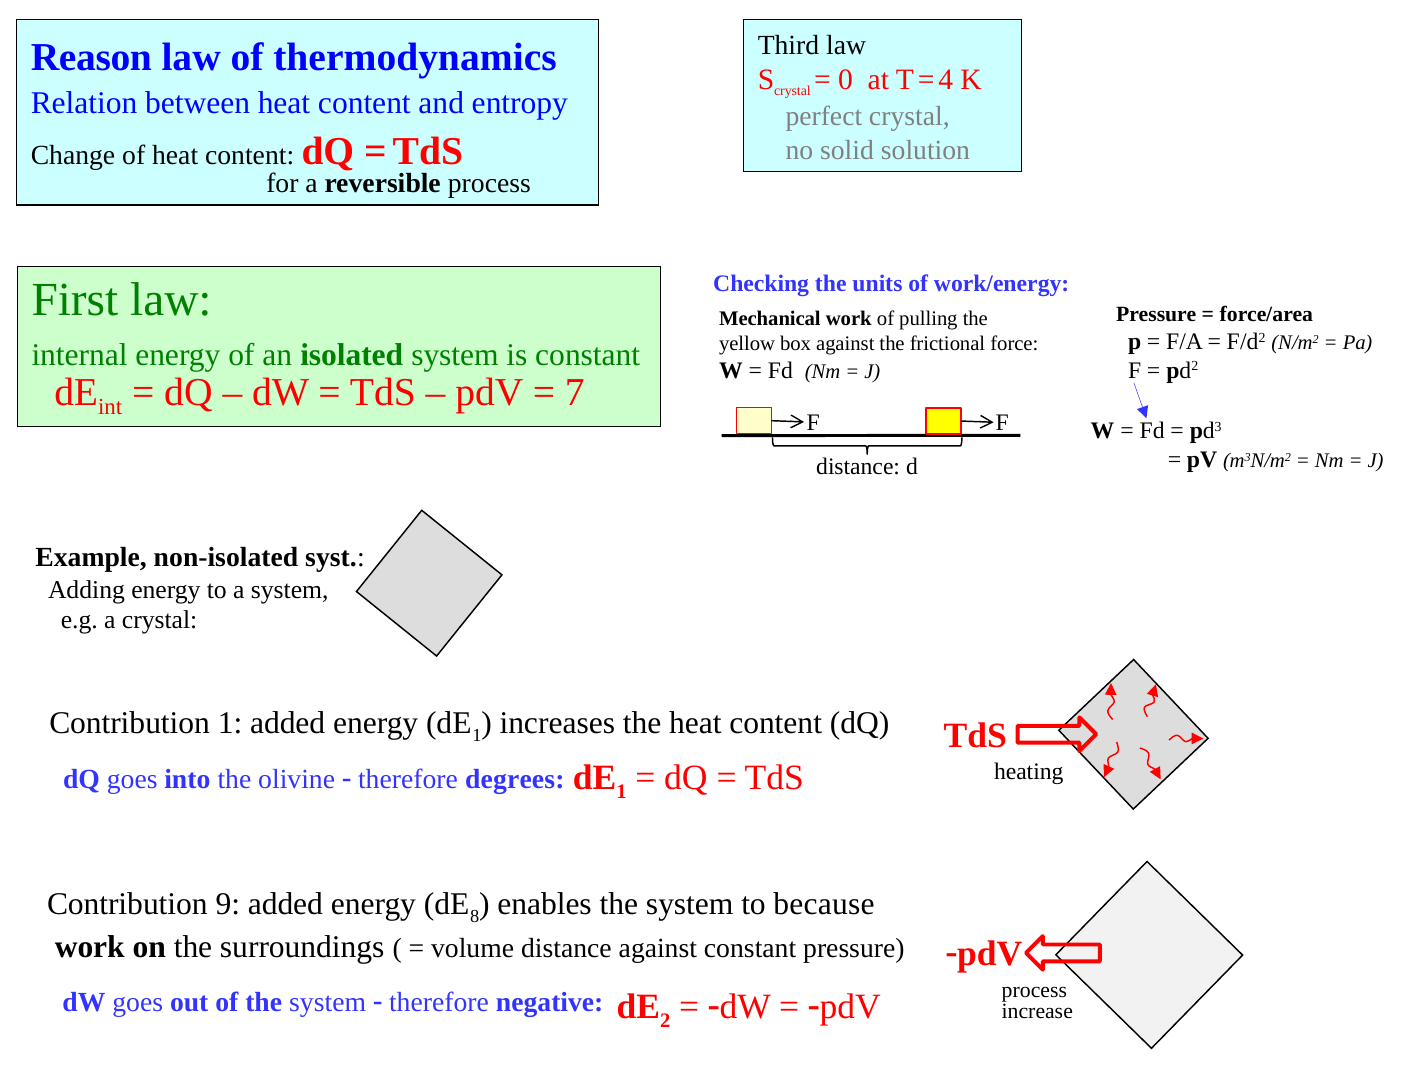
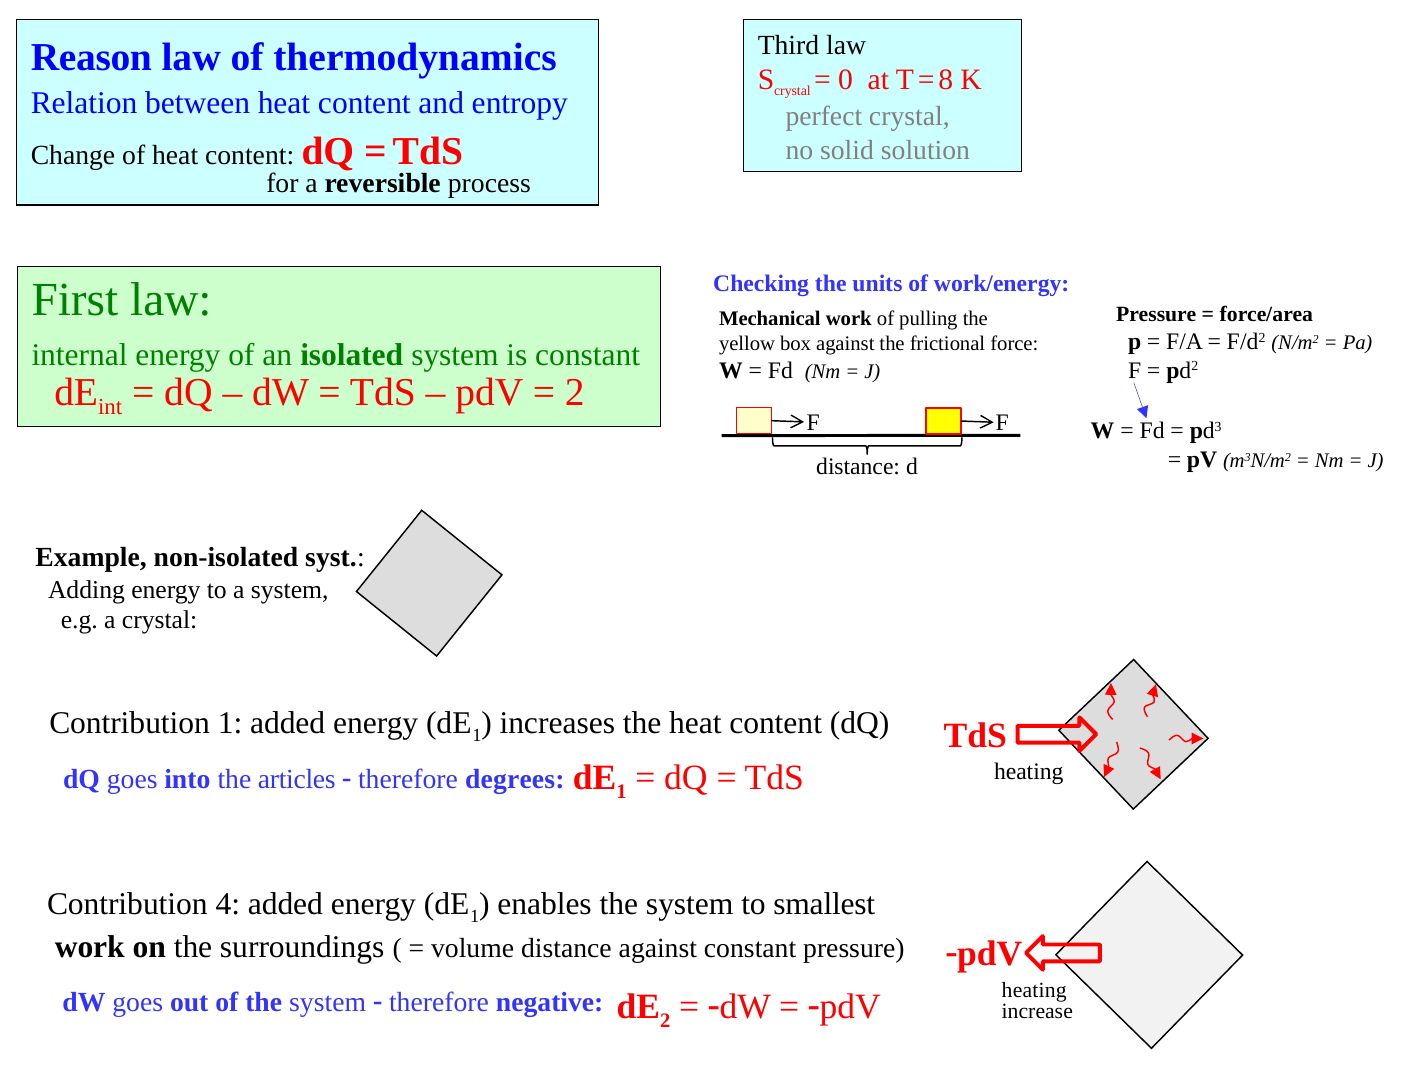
4: 4 -> 8
7 at (575, 392): 7 -> 2
olivine: olivine -> articles
9: 9 -> 4
8 at (475, 916): 8 -> 1
because: because -> smallest
process at (1034, 990): process -> heating
